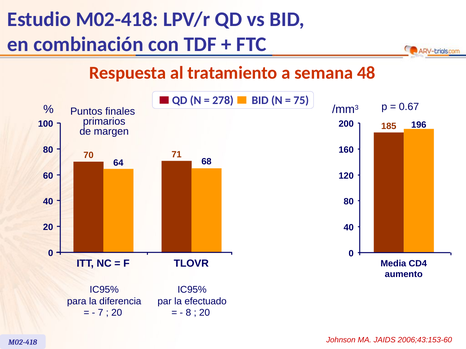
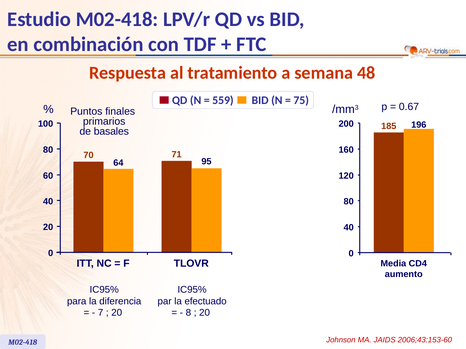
278: 278 -> 559
margen: margen -> basales
68: 68 -> 95
